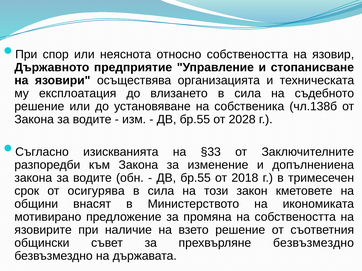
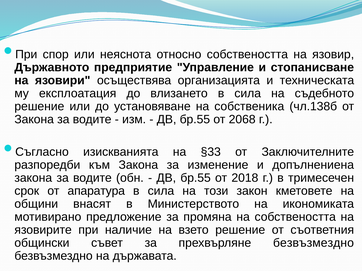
2028: 2028 -> 2068
осигурява: осигурява -> апаратура
